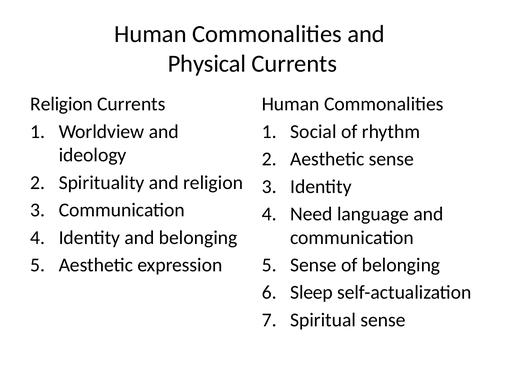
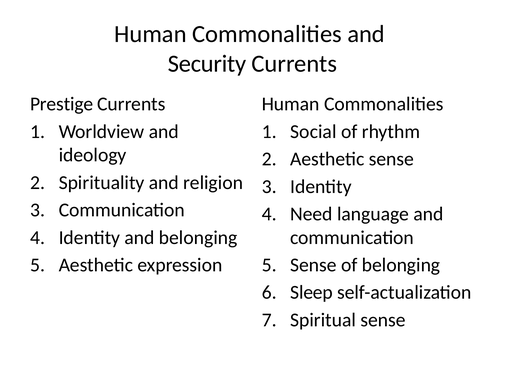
Physical: Physical -> Security
Religion at (62, 104): Religion -> Prestige
